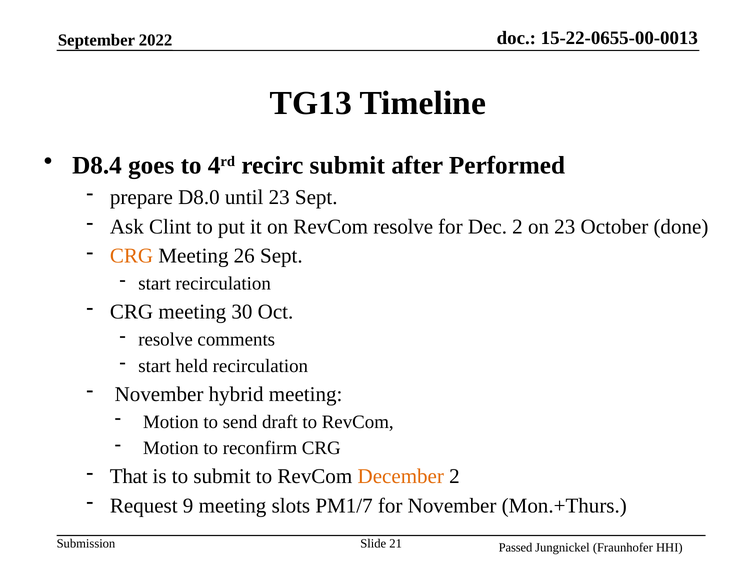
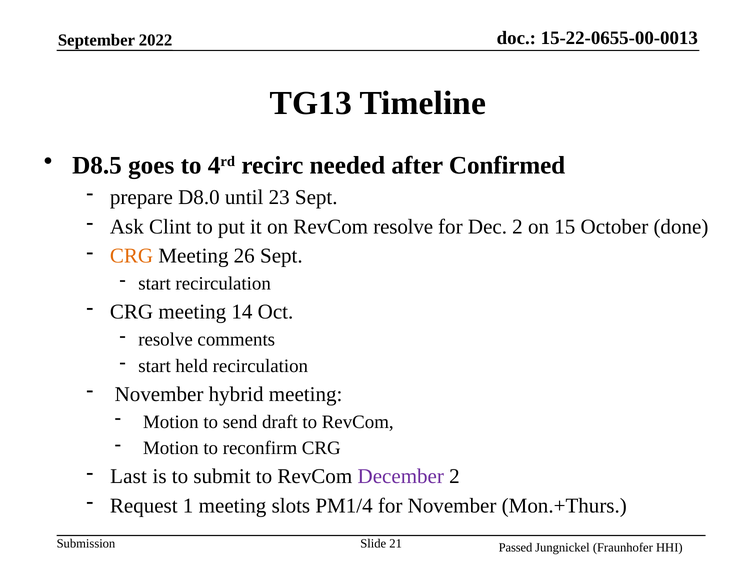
D8.4: D8.4 -> D8.5
recirc submit: submit -> needed
Performed: Performed -> Confirmed
on 23: 23 -> 15
30: 30 -> 14
That: That -> Last
December colour: orange -> purple
9: 9 -> 1
PM1/7: PM1/7 -> PM1/4
